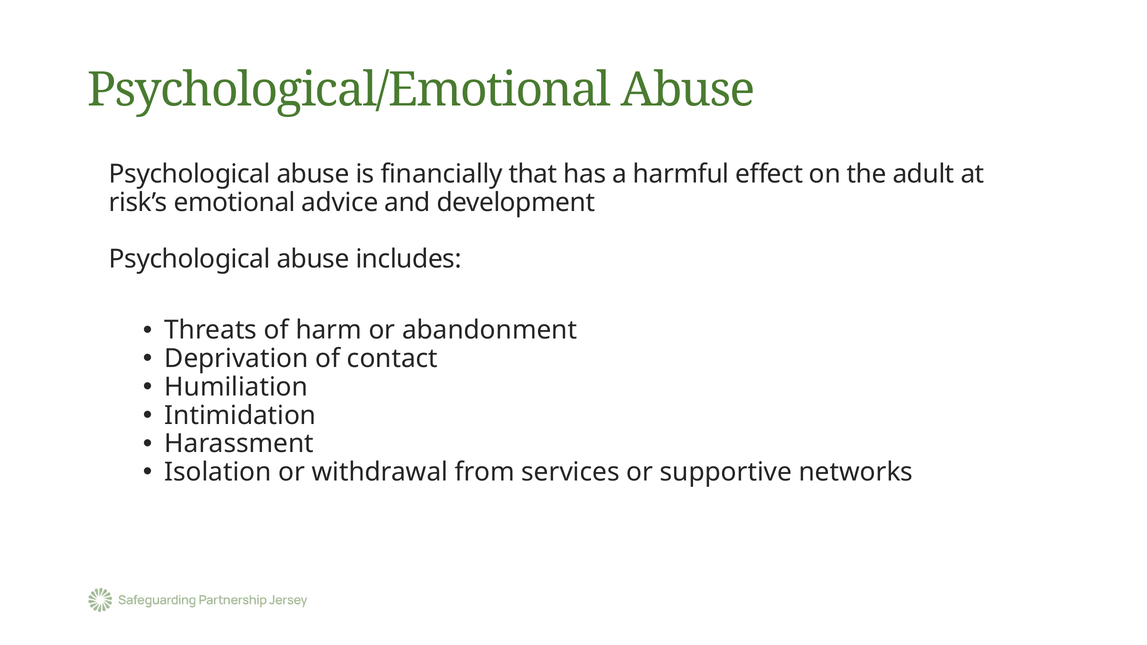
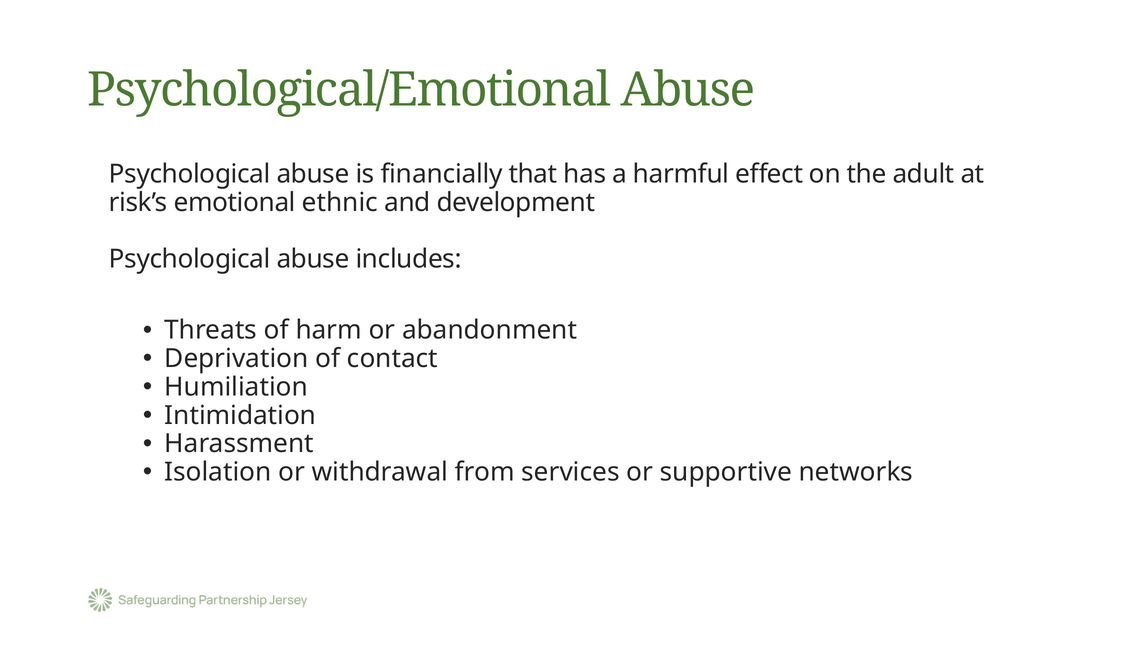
advice: advice -> ethnic
